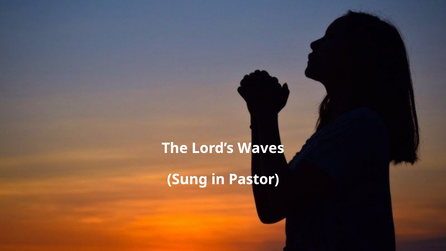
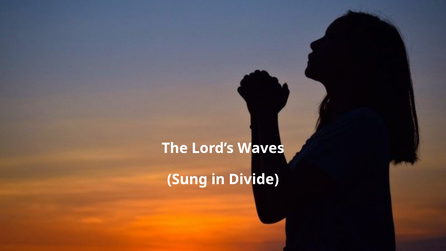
Pastor: Pastor -> Divide
